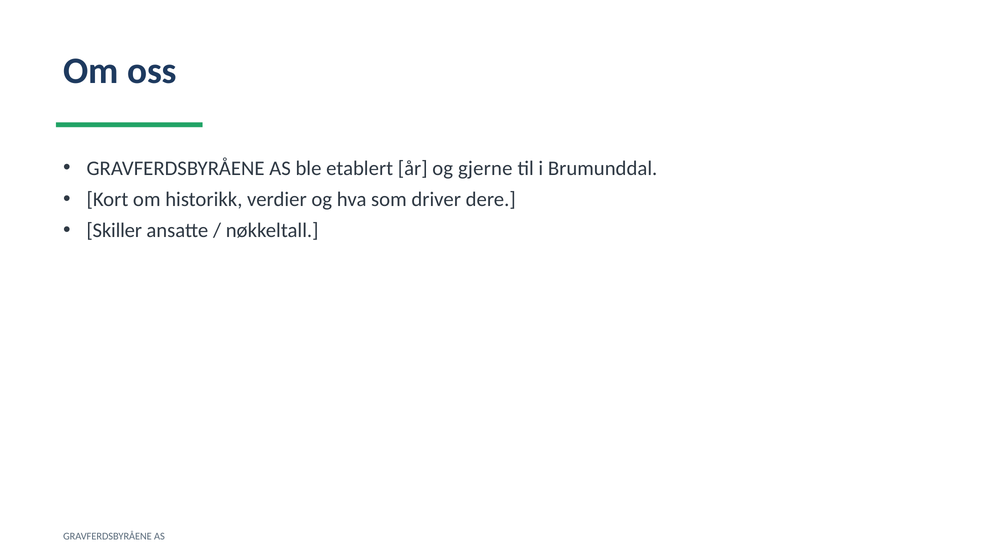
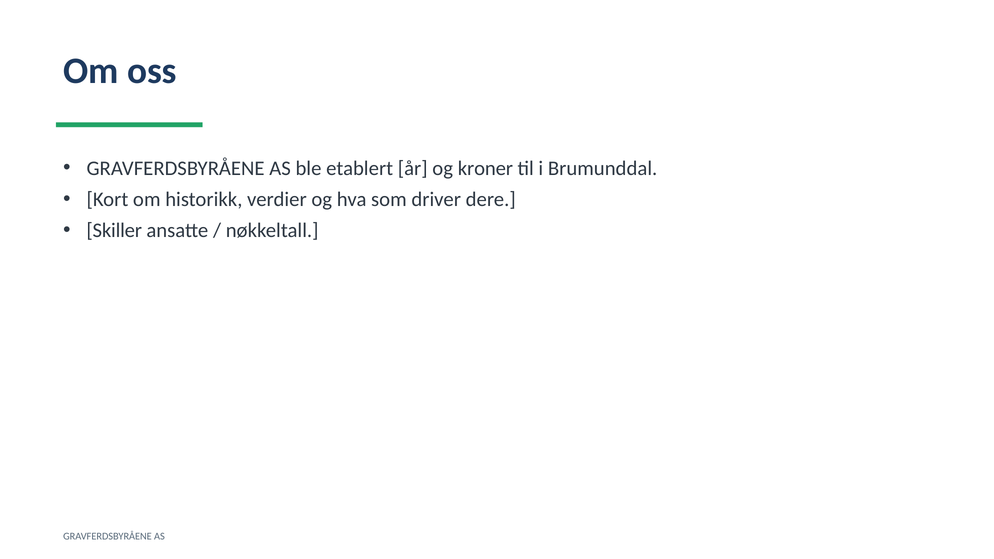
gjerne: gjerne -> kroner
